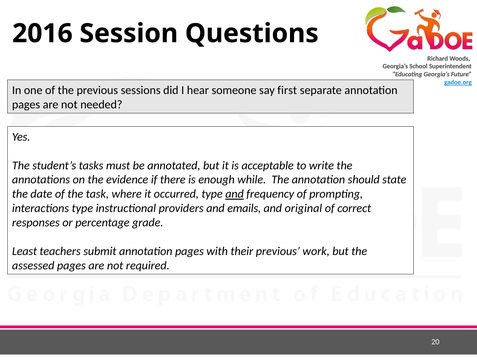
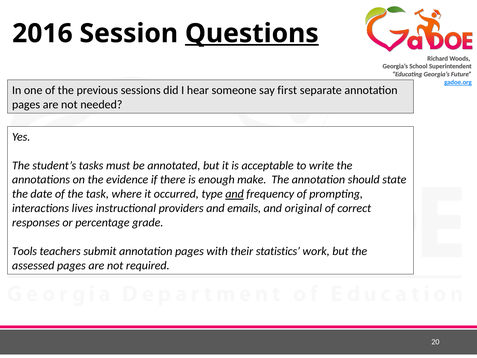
Questions underline: none -> present
while: while -> make
interactions type: type -> lives
Least: Least -> Tools
their previous: previous -> statistics
